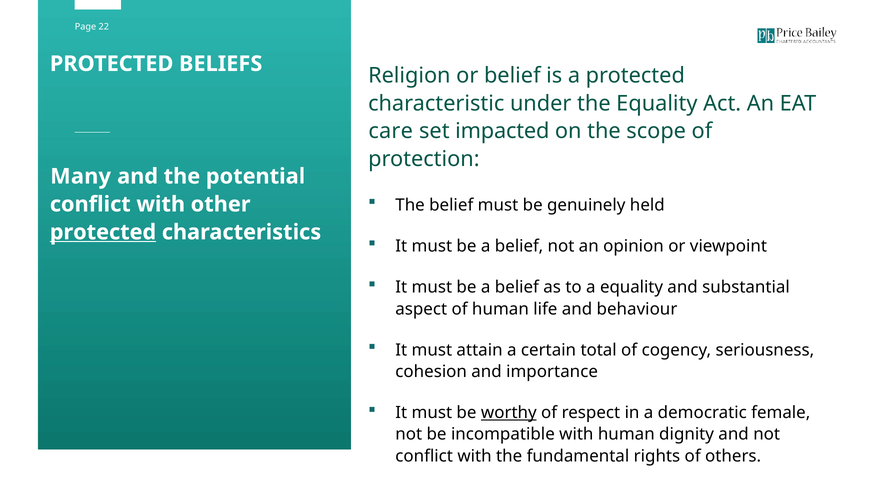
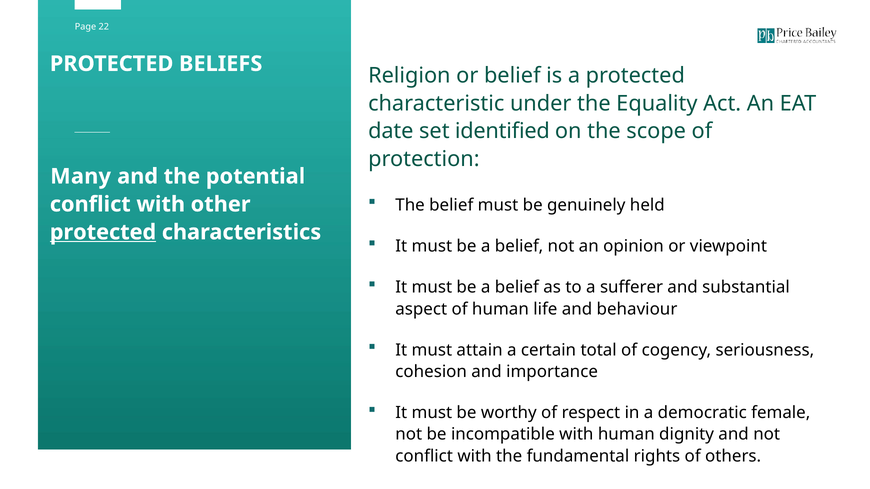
care: care -> date
impacted: impacted -> identified
a equality: equality -> sufferer
worthy underline: present -> none
